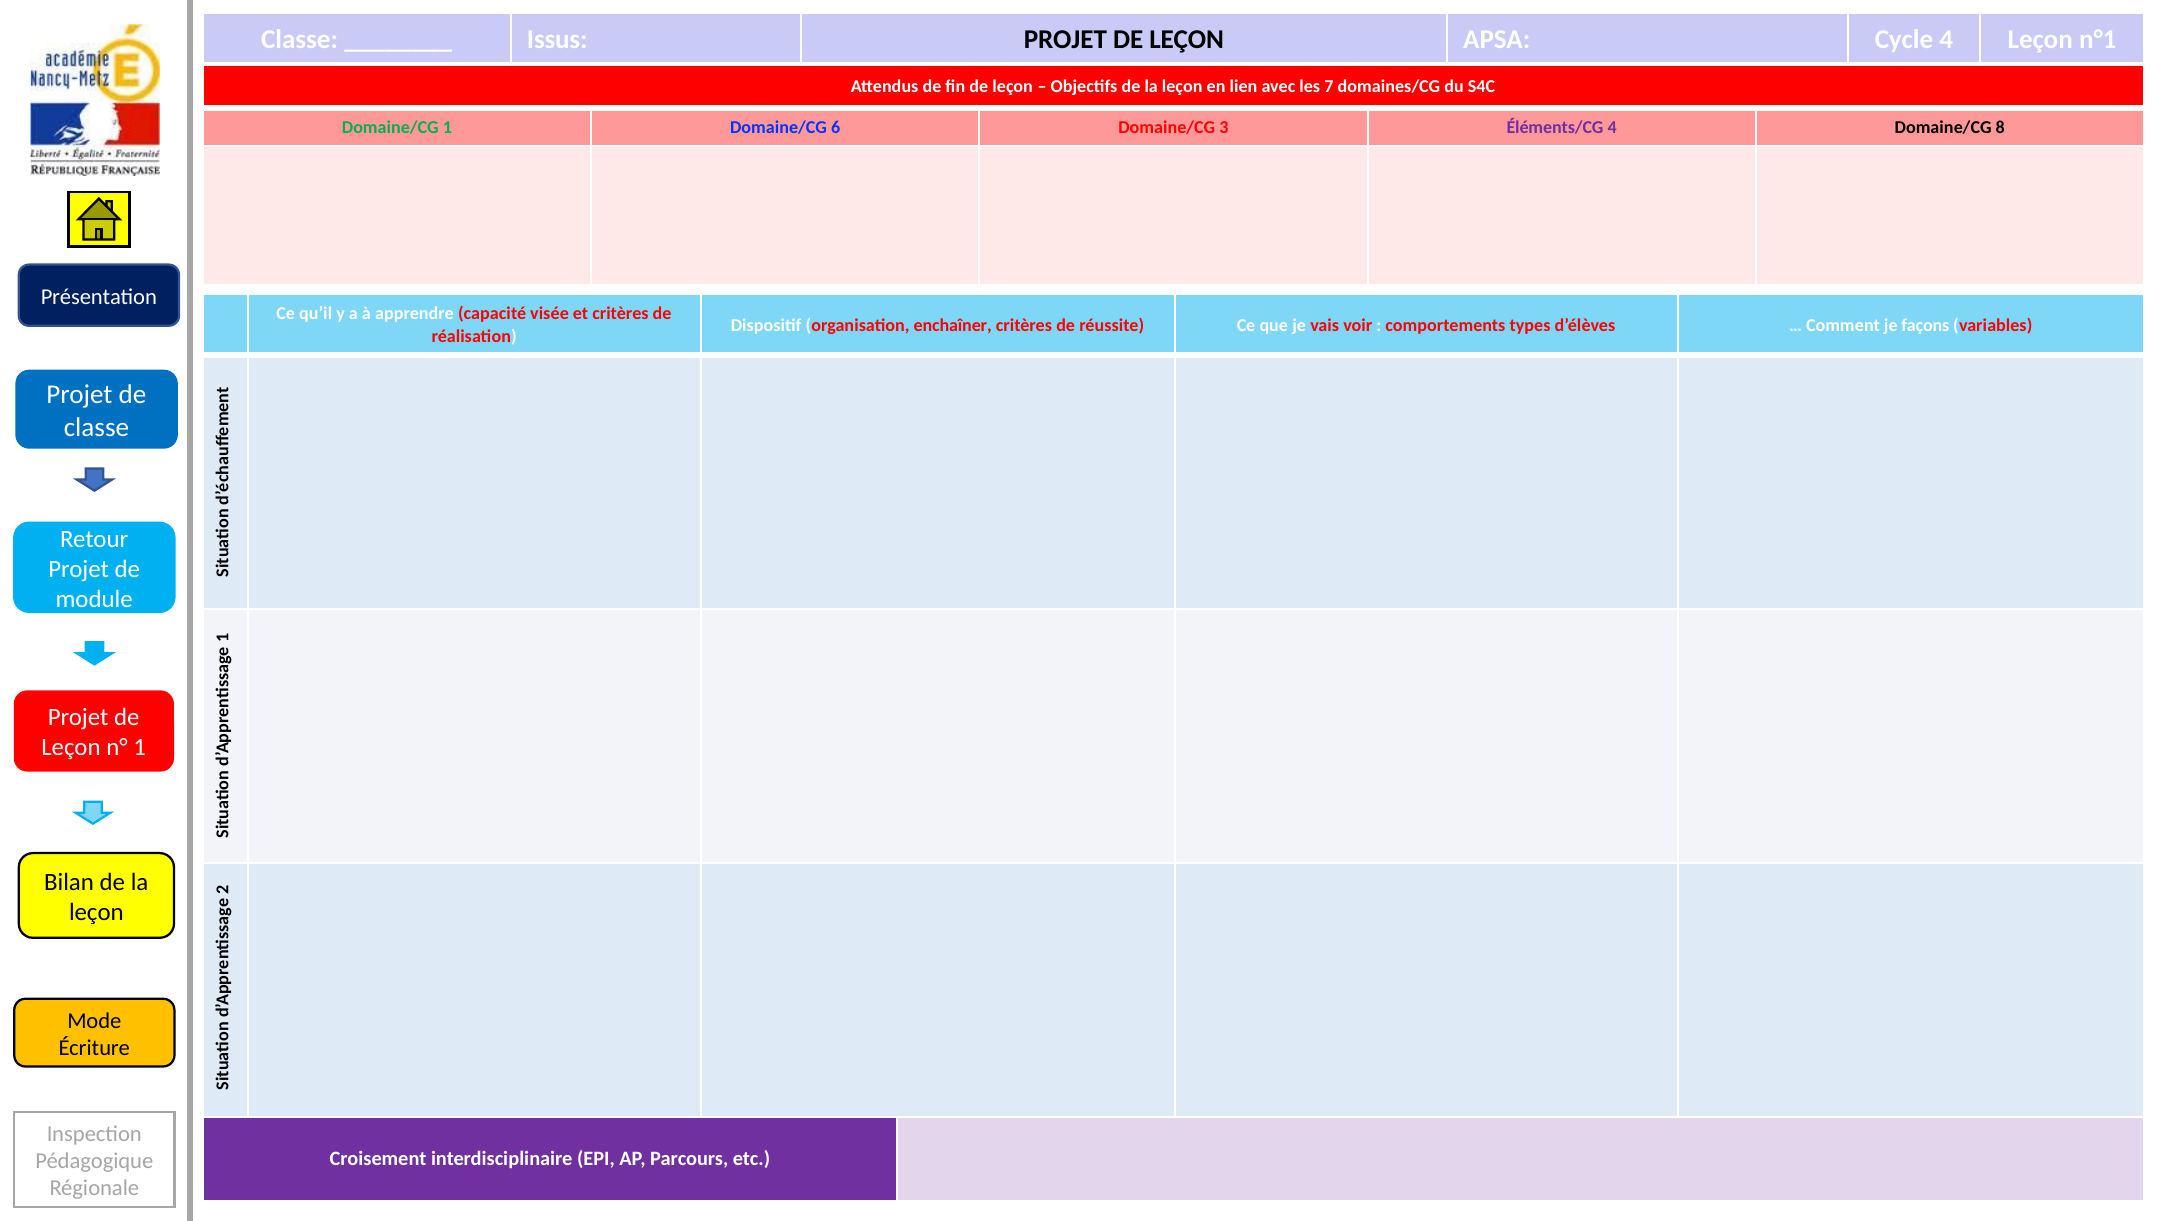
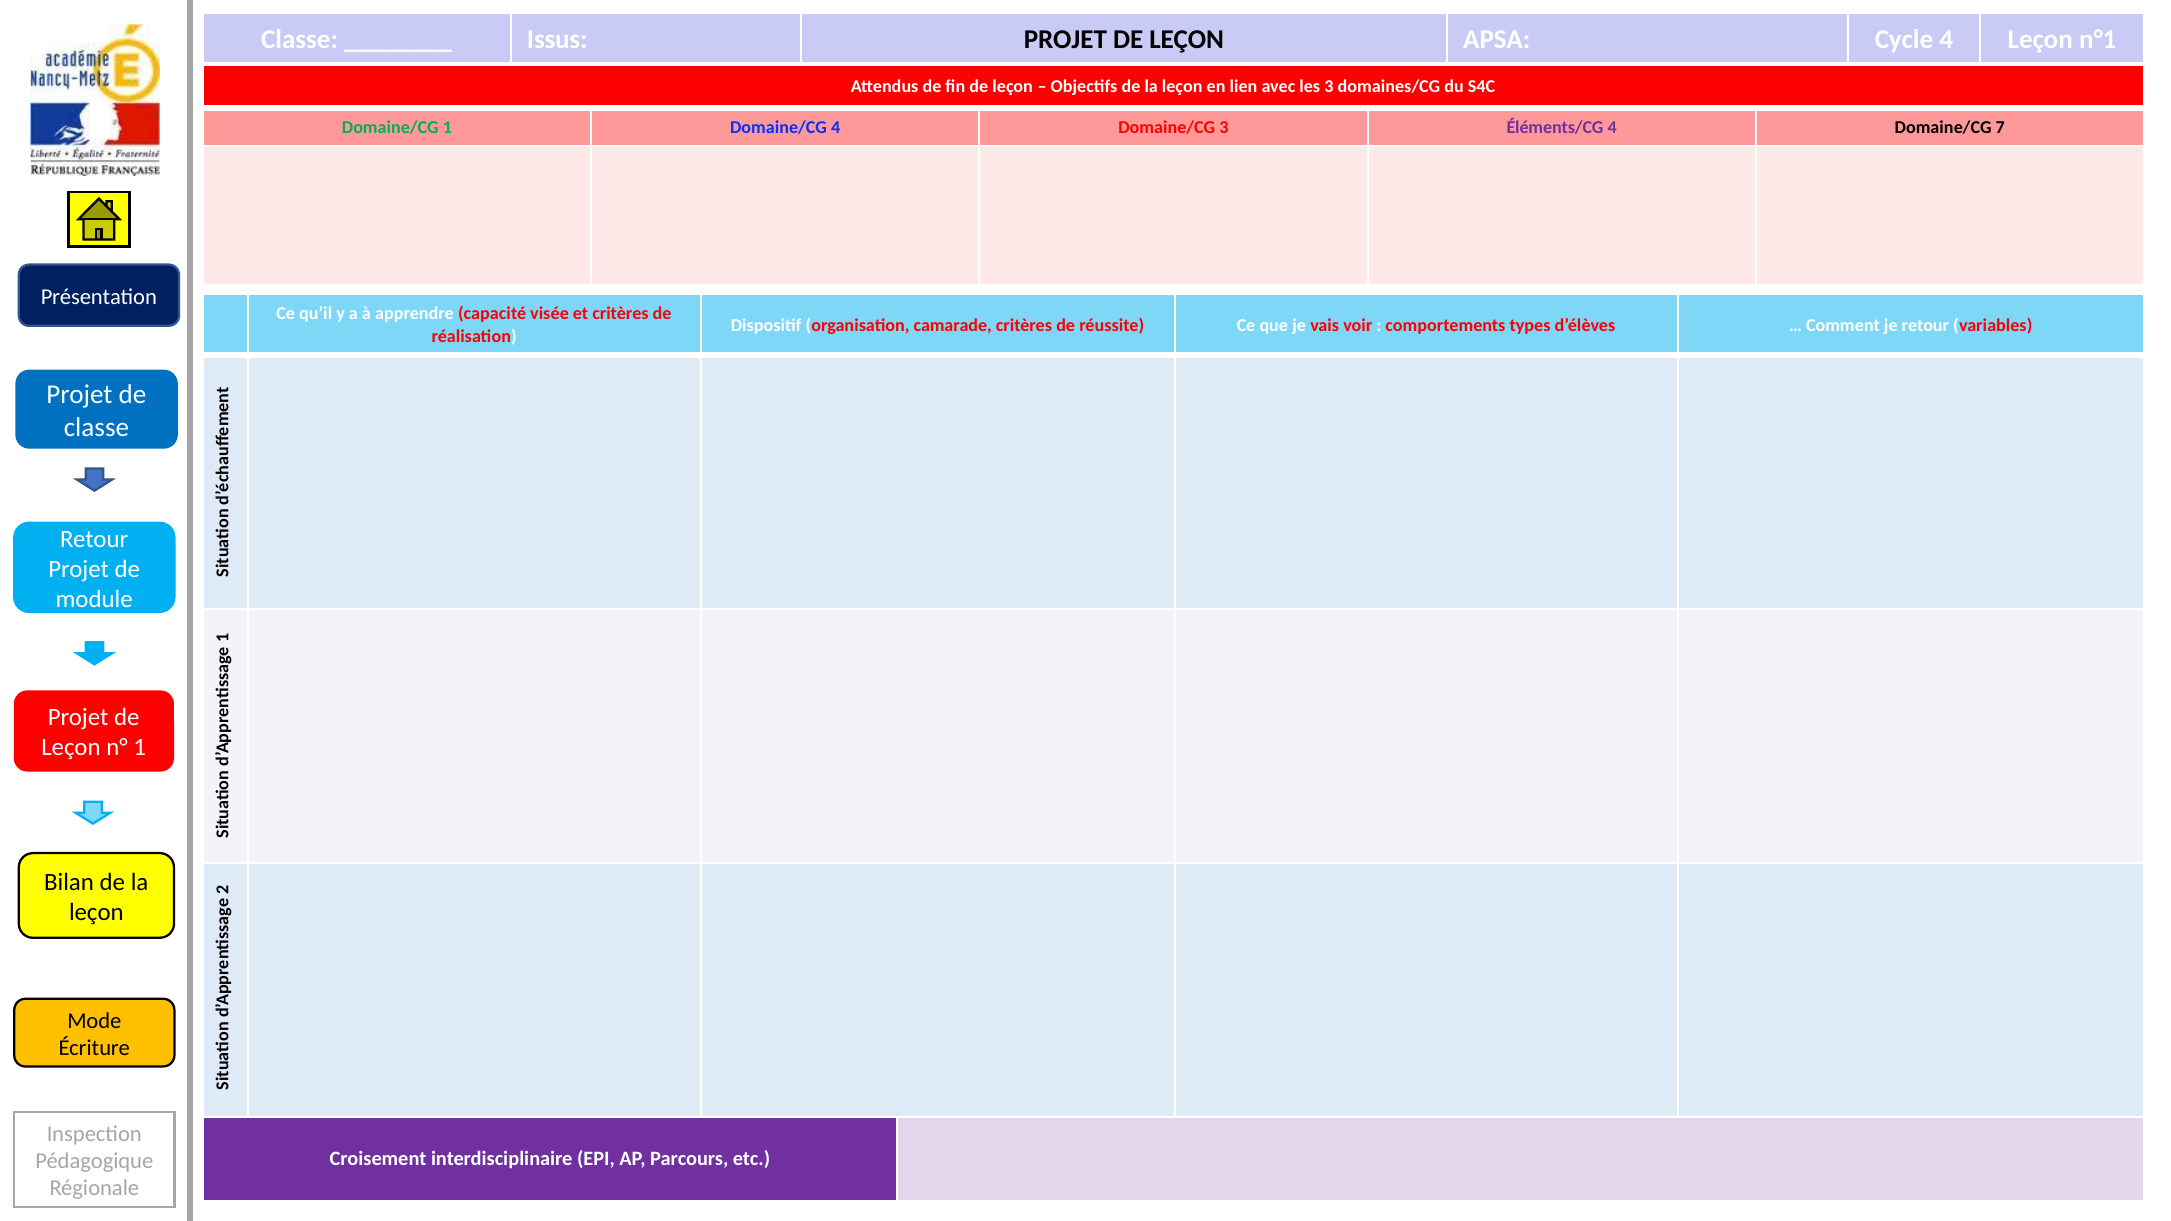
les 7: 7 -> 3
Domaine/CG 6: 6 -> 4
8: 8 -> 7
enchaîner: enchaîner -> camarade
je façons: façons -> retour
